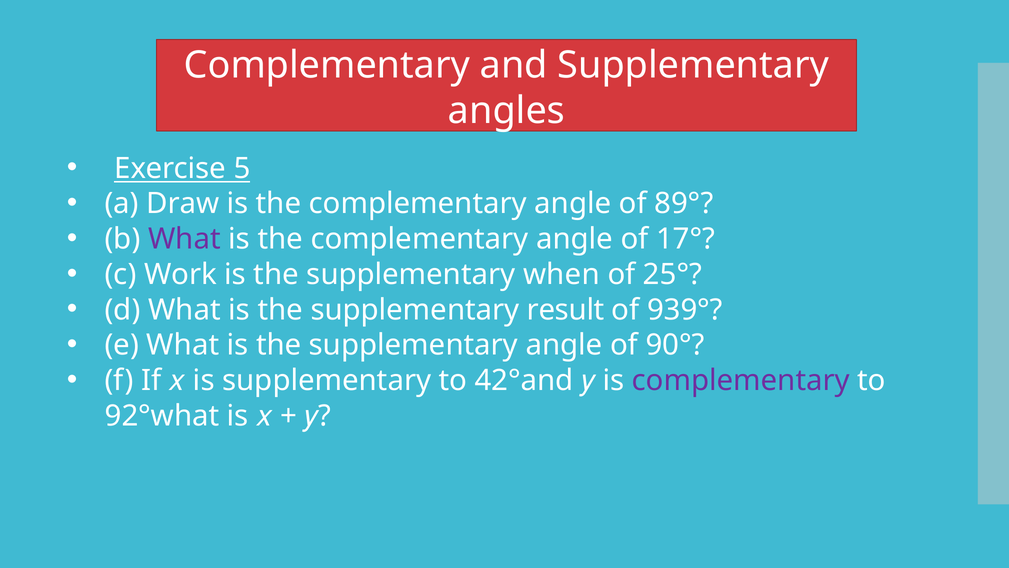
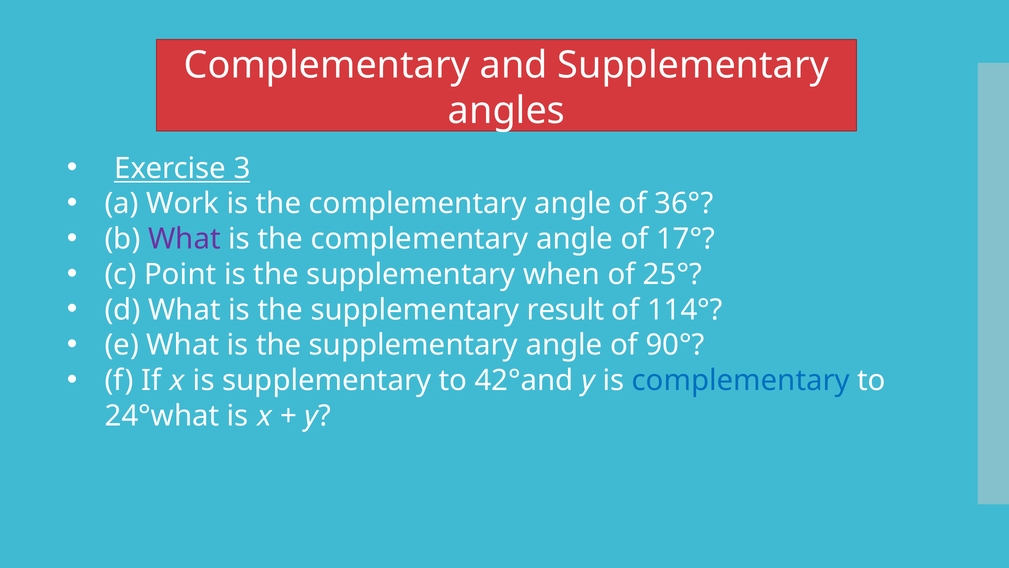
5: 5 -> 3
Draw: Draw -> Work
89°: 89° -> 36°
Work: Work -> Point
939°: 939° -> 114°
complementary at (741, 380) colour: purple -> blue
92°what: 92°what -> 24°what
